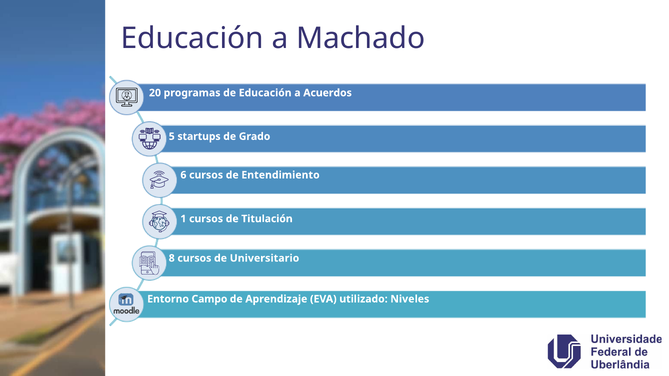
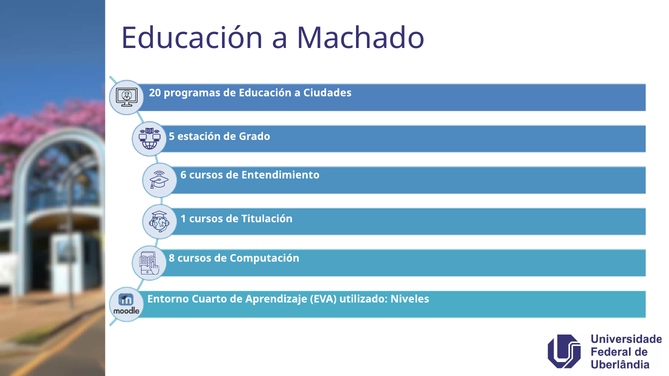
Acuerdos: Acuerdos -> Ciudades
startups: startups -> estación
Universitario: Universitario -> Computación
Campo: Campo -> Cuarto
